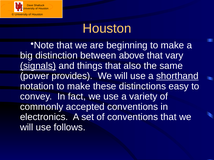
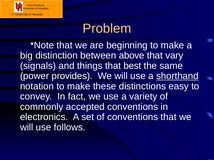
Houston at (107, 29): Houston -> Problem
signals underline: present -> none
also: also -> best
